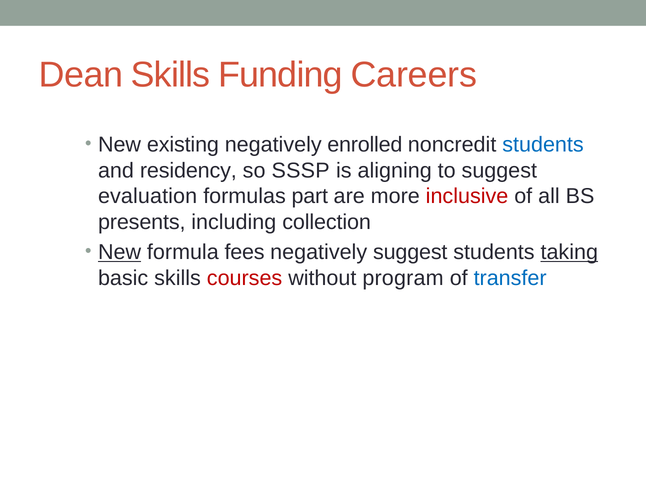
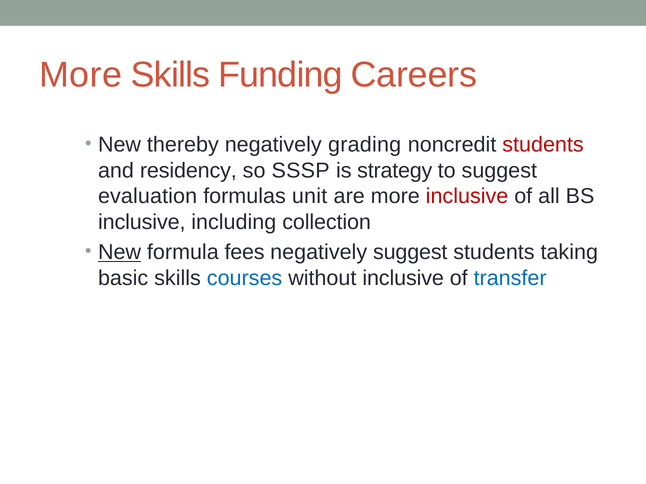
Dean at (81, 75): Dean -> More
existing: existing -> thereby
enrolled: enrolled -> grading
students at (543, 145) colour: blue -> red
aligning: aligning -> strategy
part: part -> unit
presents at (142, 222): presents -> inclusive
taking underline: present -> none
courses colour: red -> blue
without program: program -> inclusive
